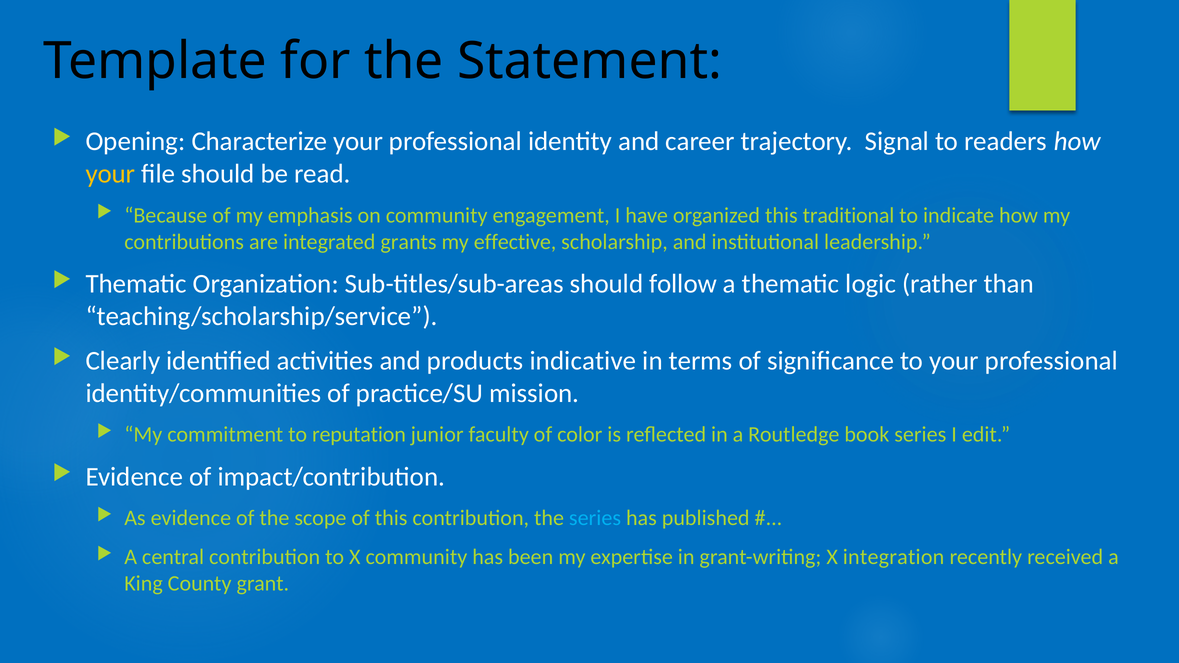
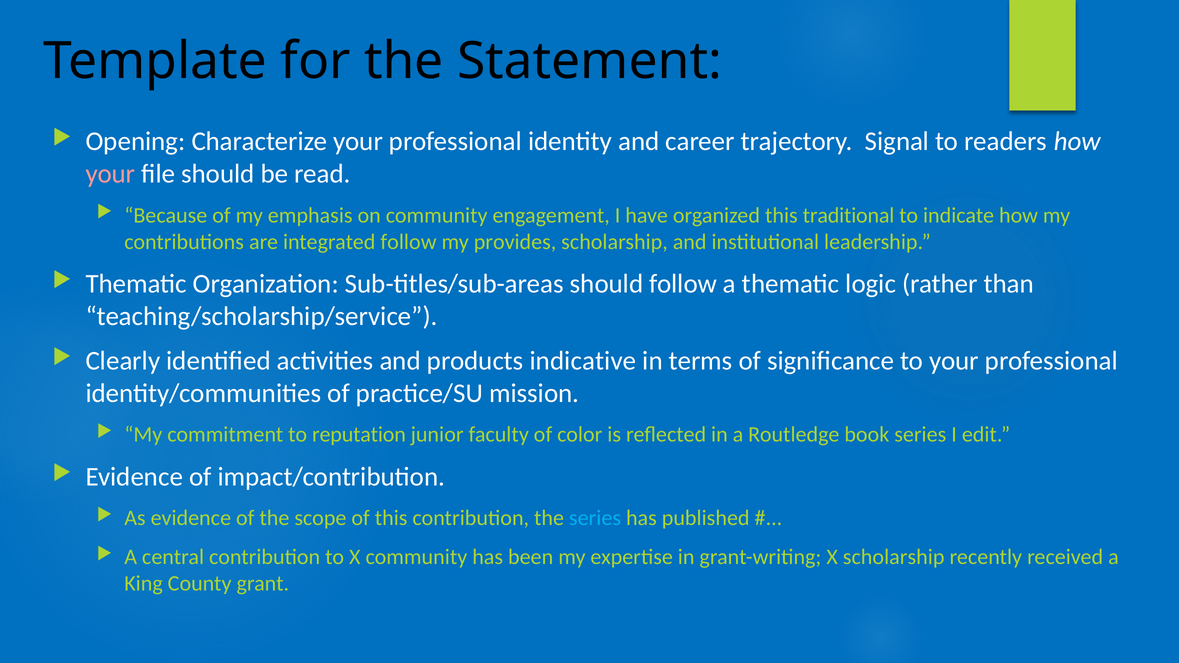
your at (110, 174) colour: yellow -> pink
integrated grants: grants -> follow
effective: effective -> provides
X integration: integration -> scholarship
